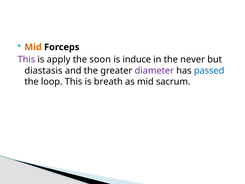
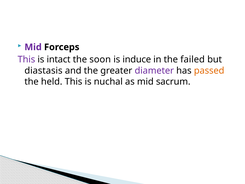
Mid at (33, 47) colour: orange -> purple
apply: apply -> intact
never: never -> failed
passed colour: blue -> orange
loop: loop -> held
breath: breath -> nuchal
